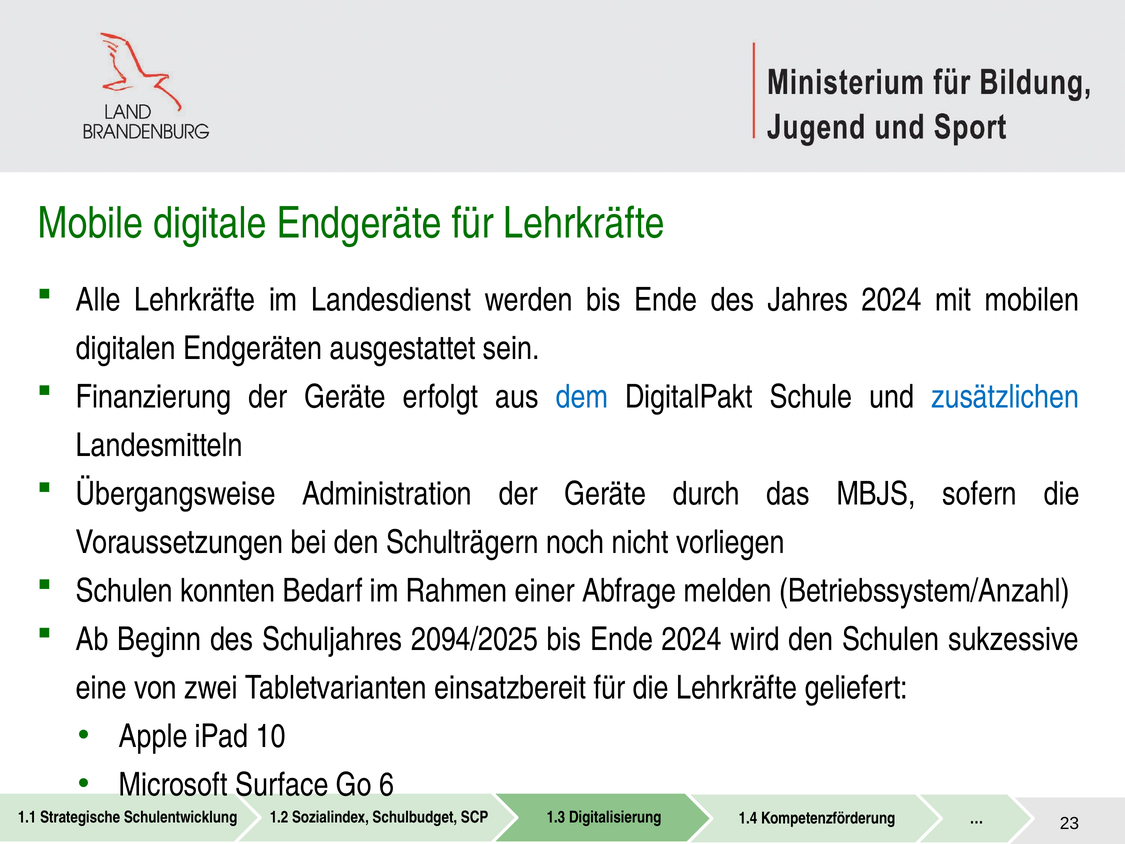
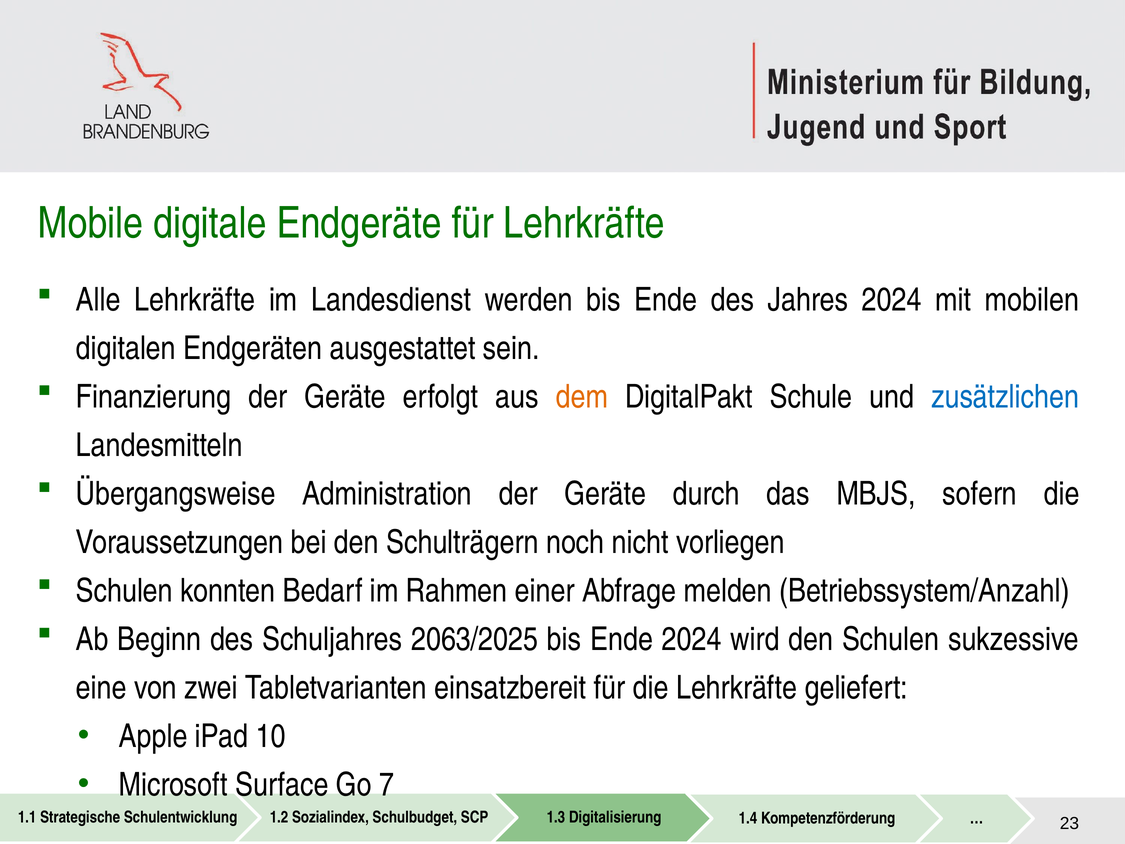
dem colour: blue -> orange
2094/2025: 2094/2025 -> 2063/2025
6: 6 -> 7
